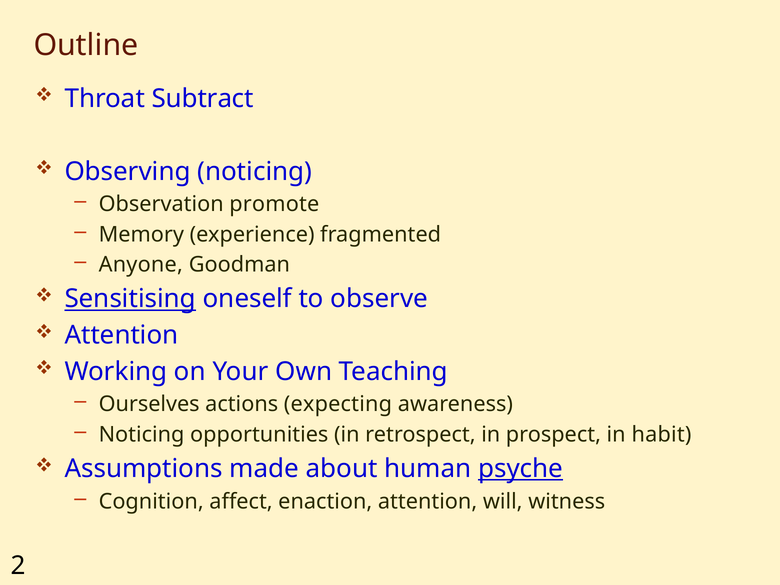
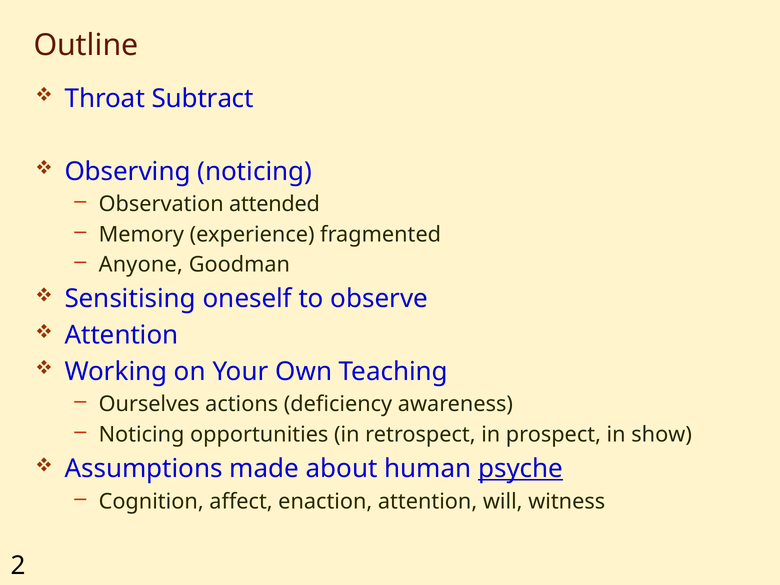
promote: promote -> attended
Sensitising underline: present -> none
expecting: expecting -> deficiency
habit: habit -> show
